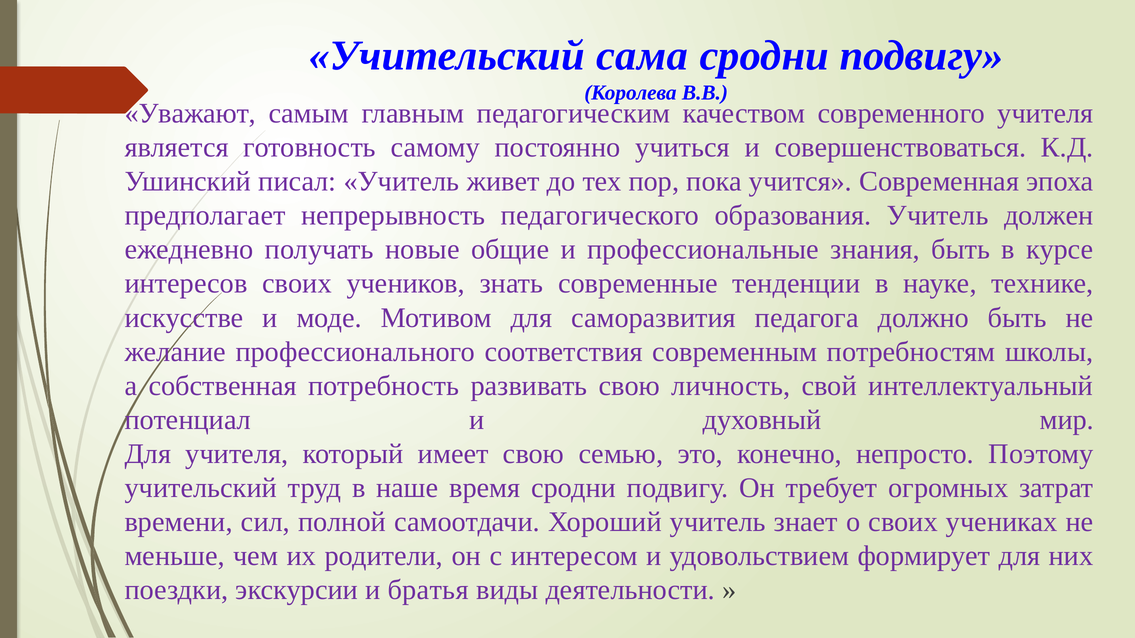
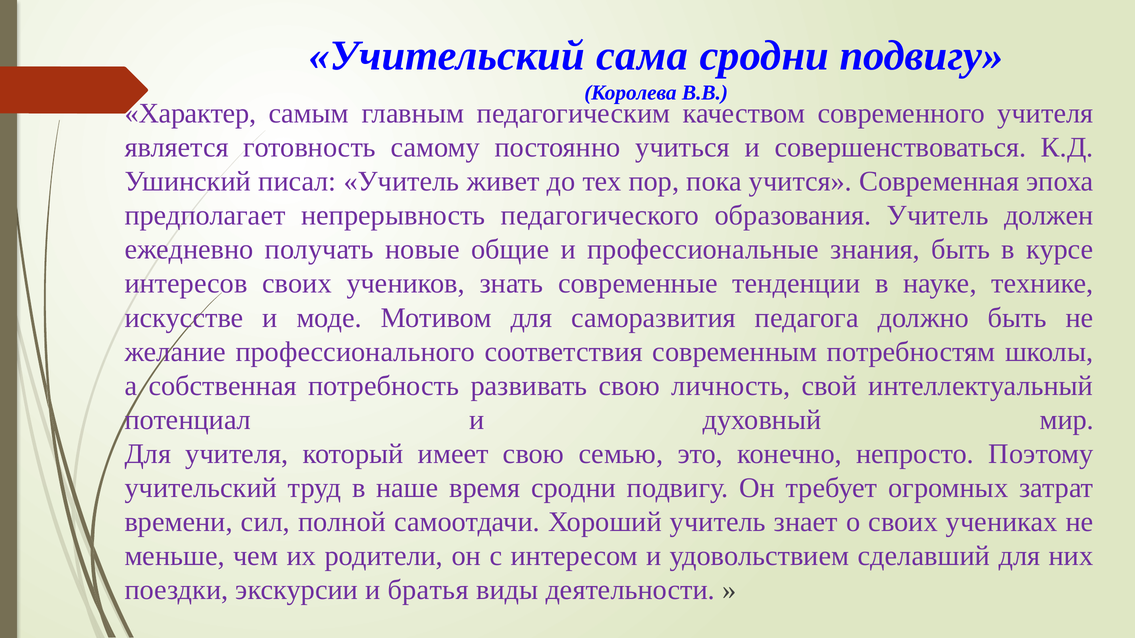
Уважают: Уважают -> Характер
формирует: формирует -> сделавший
